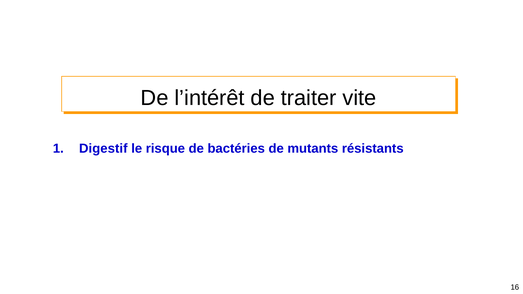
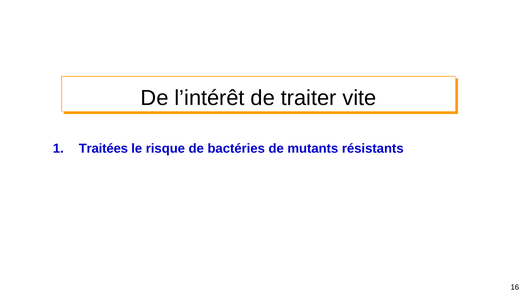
Digestif: Digestif -> Traitées
